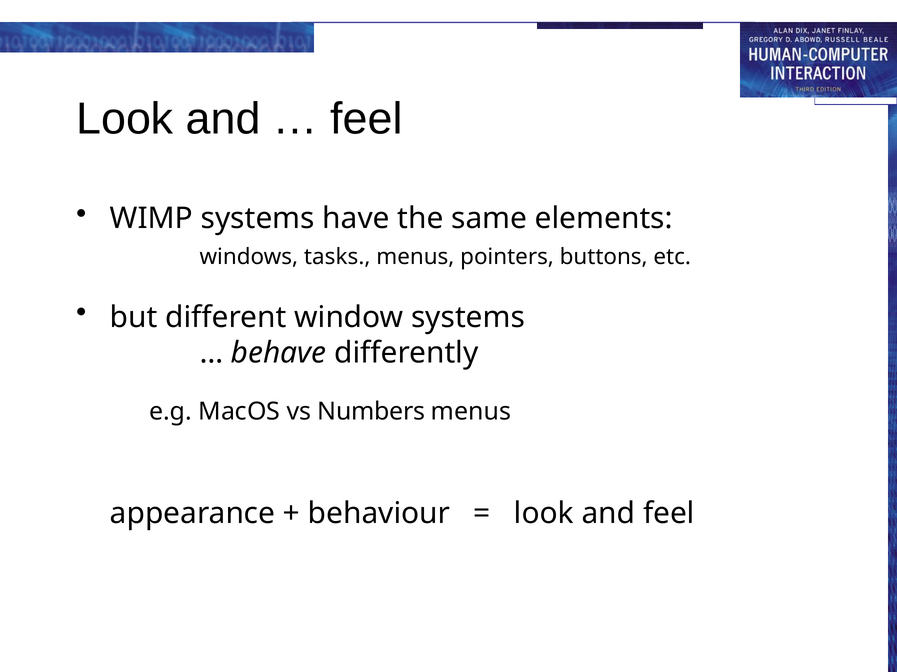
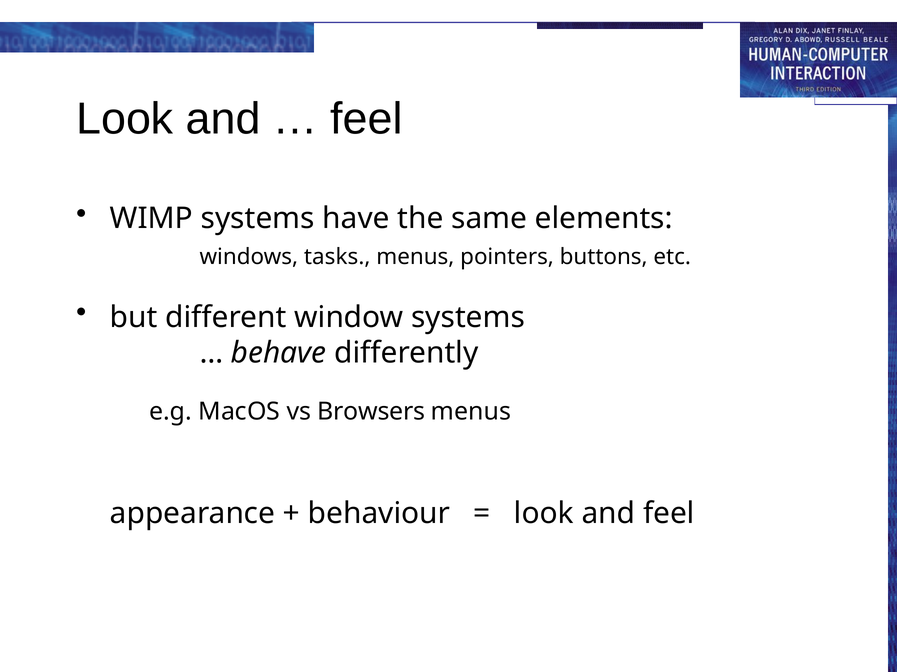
Numbers: Numbers -> Browsers
